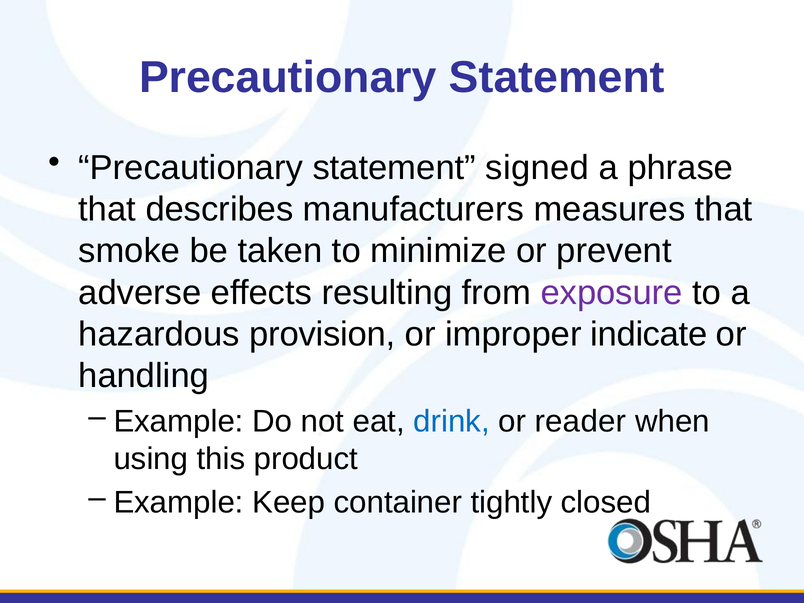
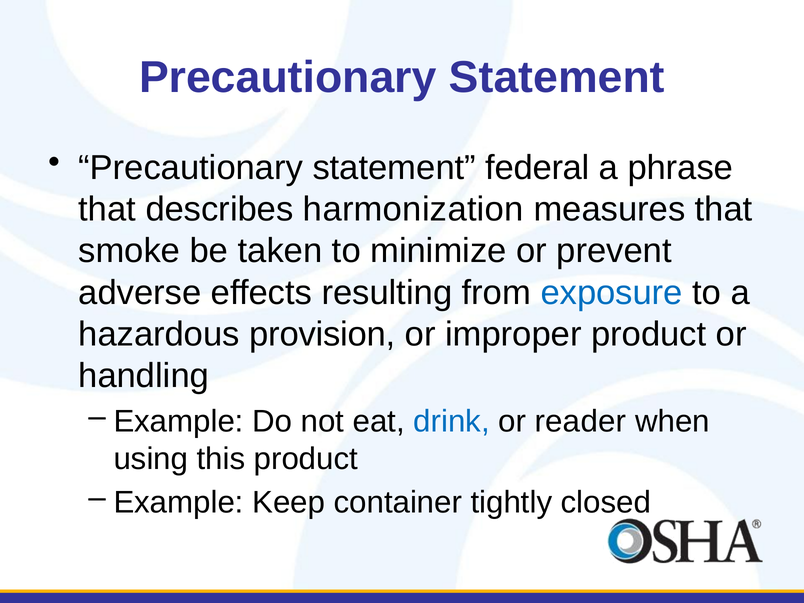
signed: signed -> federal
manufacturers: manufacturers -> harmonization
exposure colour: purple -> blue
improper indicate: indicate -> product
